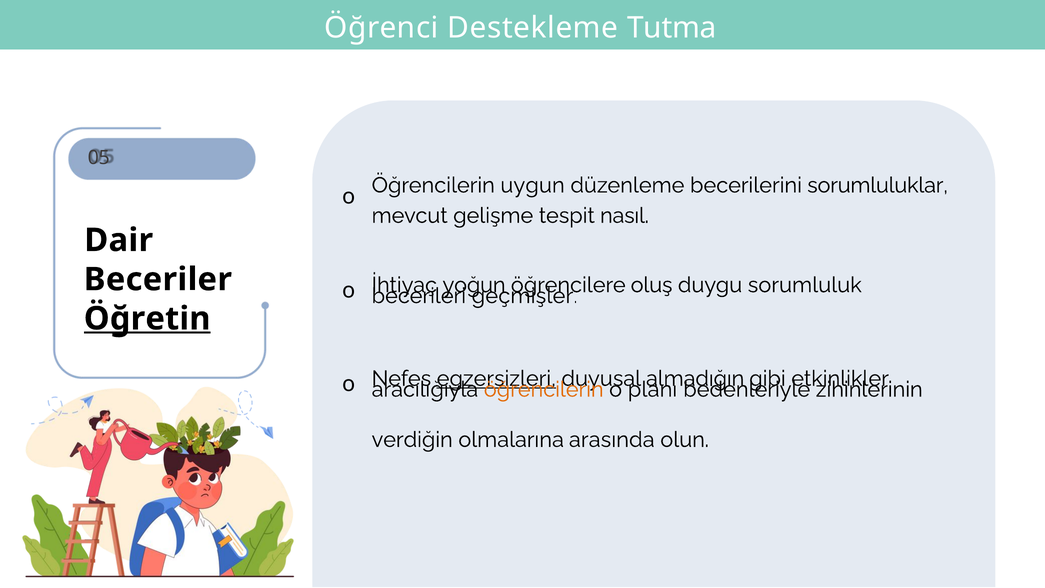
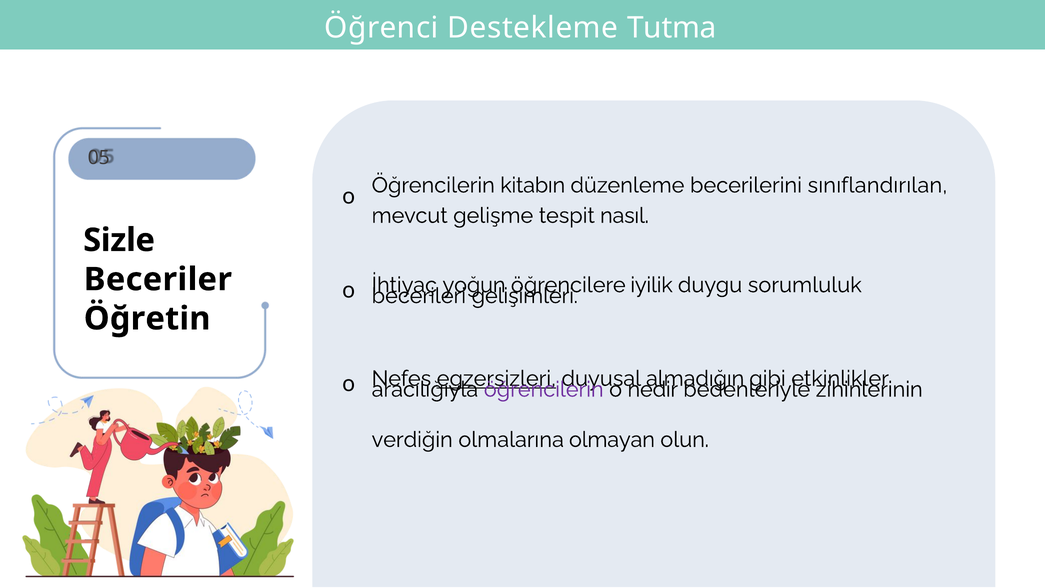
uygun: uygun -> kitabın
sorumluluklar: sorumluluklar -> sınıflandırılan
Dair: Dair -> Sizle
oluş: oluş -> iyilik
geçmişler: geçmişler -> gelişimleri
Öğretin underline: present -> none
öğrencilerin at (544, 389) colour: orange -> purple
planı: planı -> nedir
arasında: arasında -> olmayan
